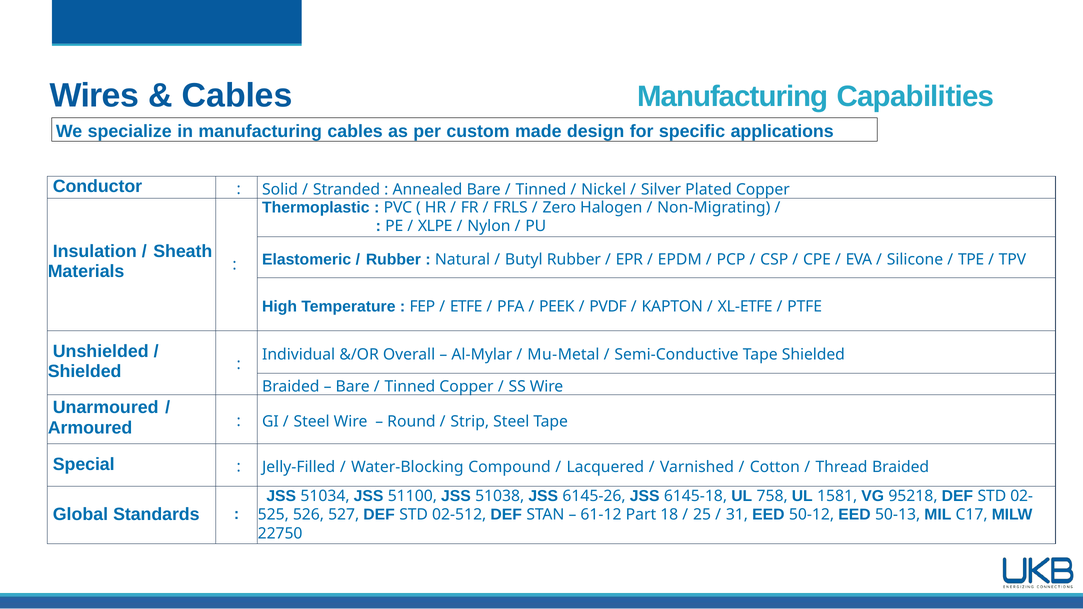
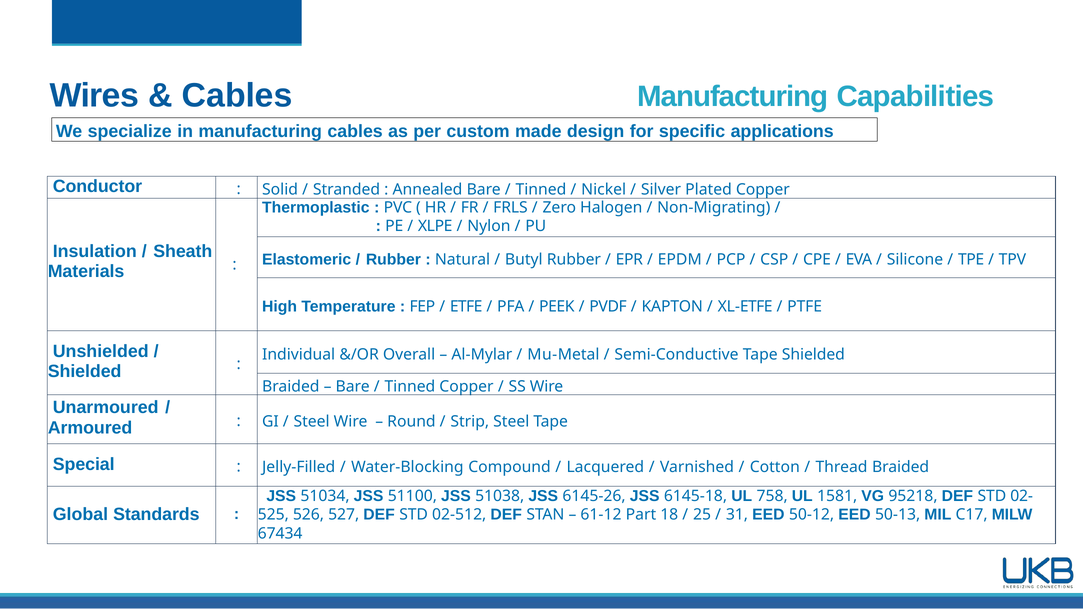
22750: 22750 -> 67434
